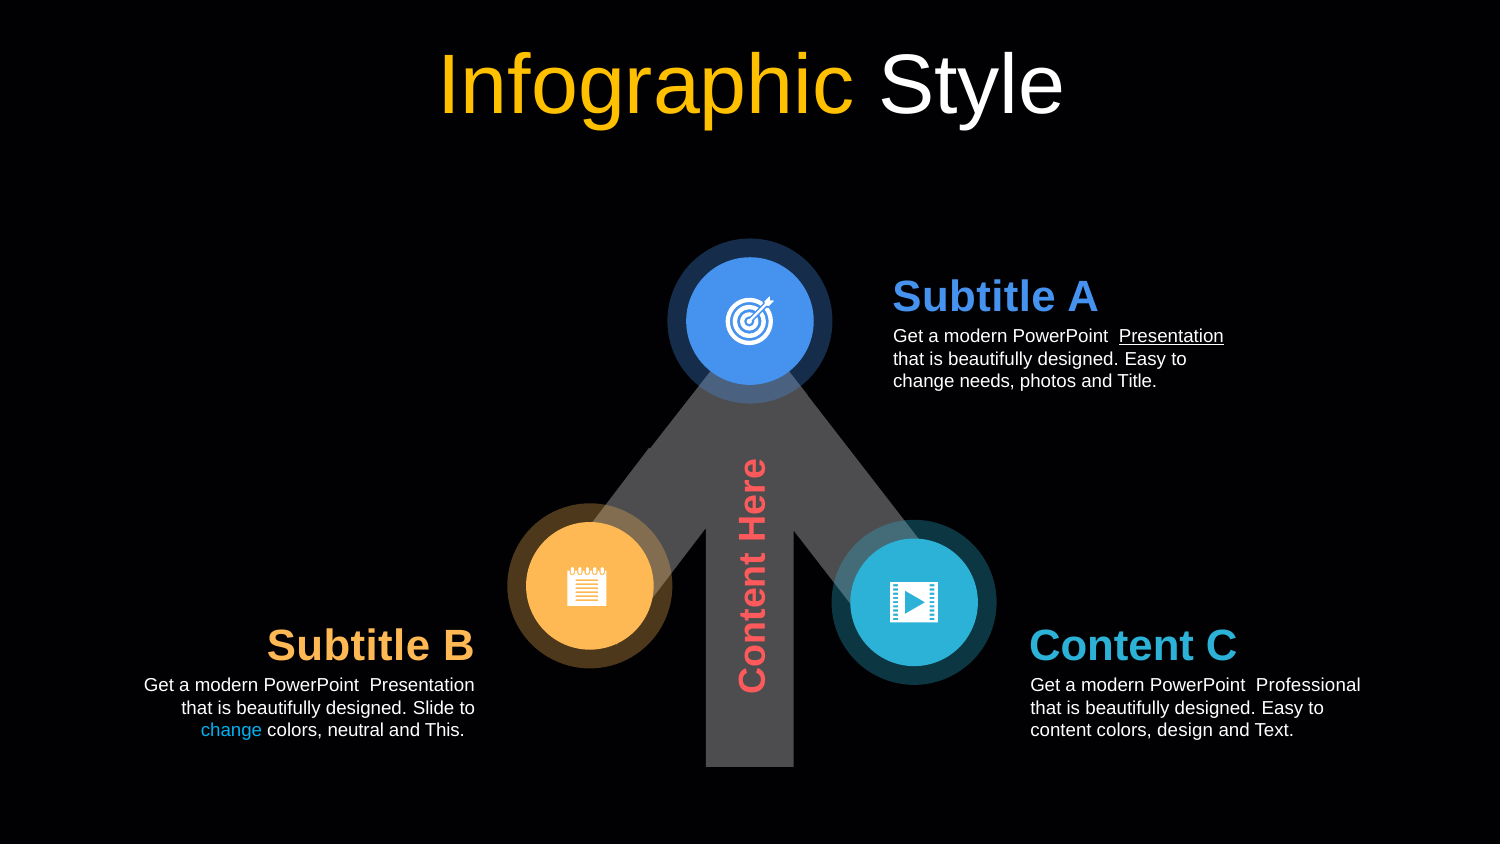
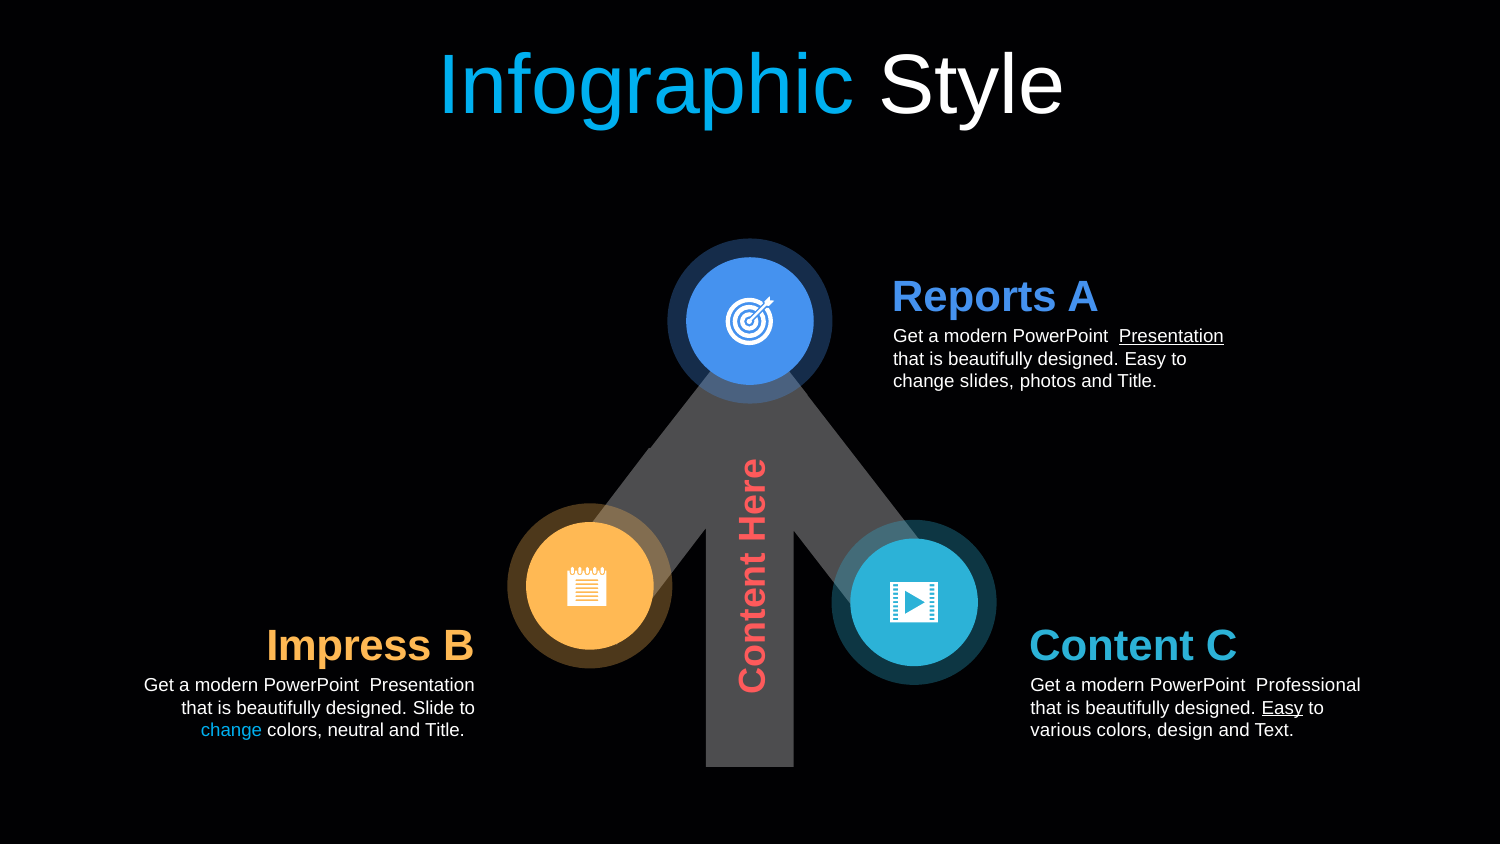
Infographic colour: yellow -> light blue
Subtitle at (974, 297): Subtitle -> Reports
needs: needs -> slides
Subtitle at (348, 646): Subtitle -> Impress
Easy at (1282, 708) underline: none -> present
This at (445, 730): This -> Title
content at (1061, 730): content -> various
